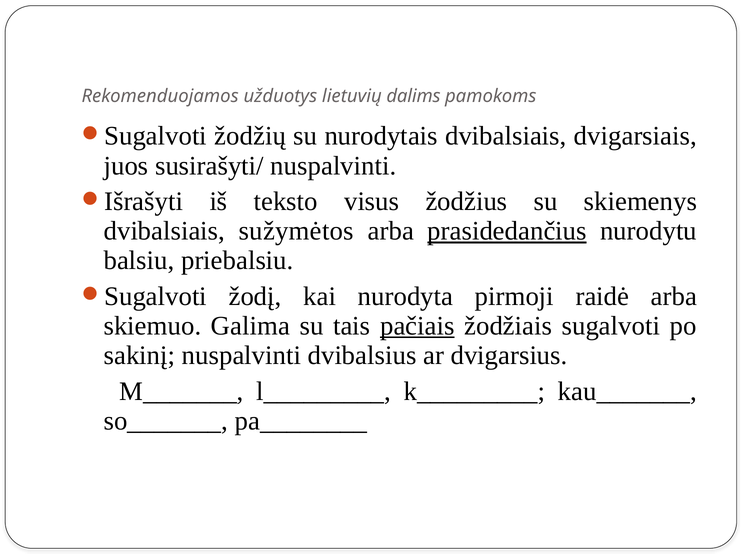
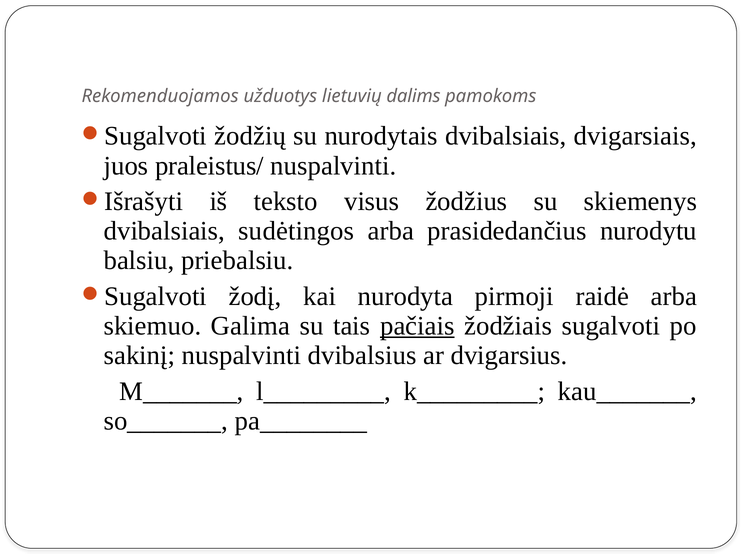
susirašyti/: susirašyti/ -> praleistus/
sužymėtos: sužymėtos -> sudėtingos
prasidedančius underline: present -> none
